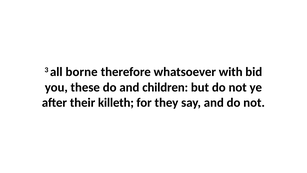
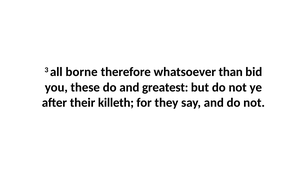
with: with -> than
children: children -> greatest
